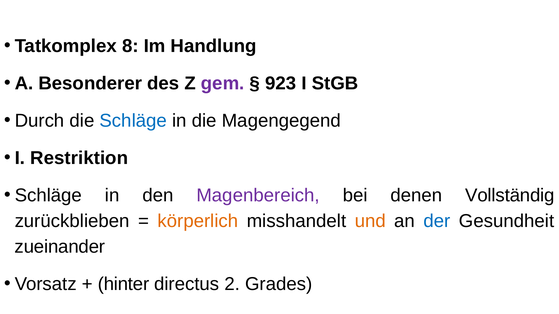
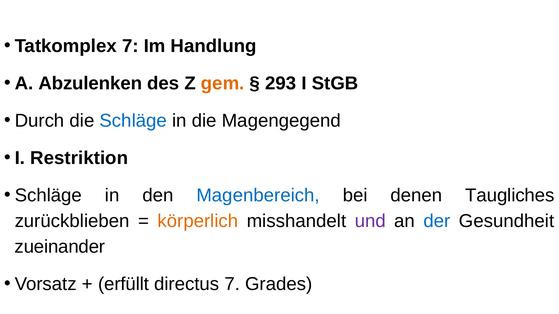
Tatkomplex 8: 8 -> 7
Besonderer: Besonderer -> Abzulenken
gem colour: purple -> orange
923: 923 -> 293
Magenbereich colour: purple -> blue
Vollständig: Vollständig -> Taugliches
und colour: orange -> purple
hinter: hinter -> erfüllt
directus 2: 2 -> 7
